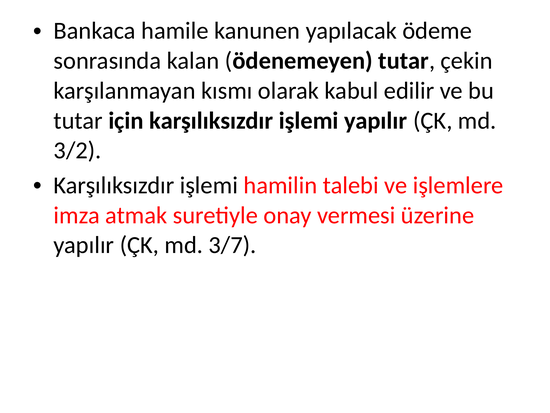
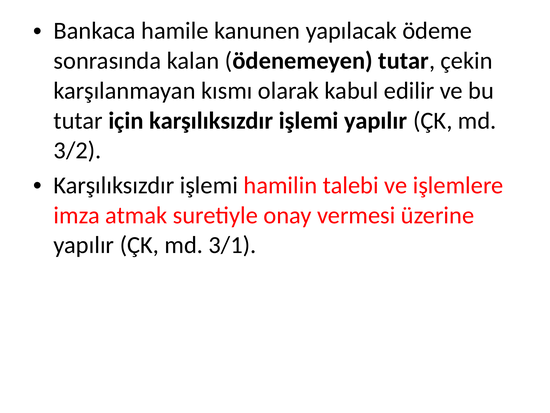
3/7: 3/7 -> 3/1
